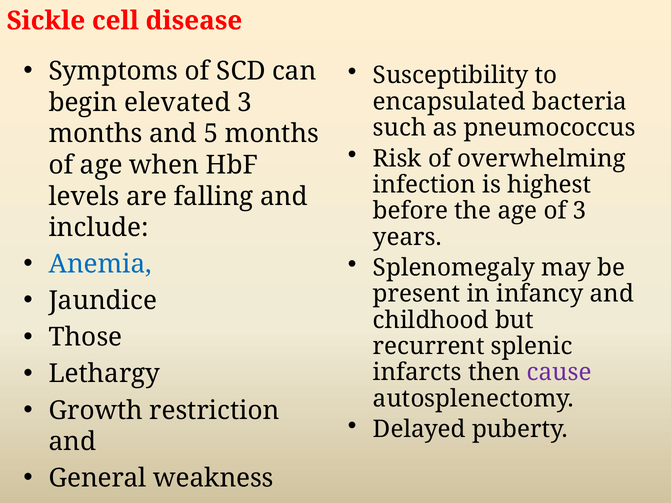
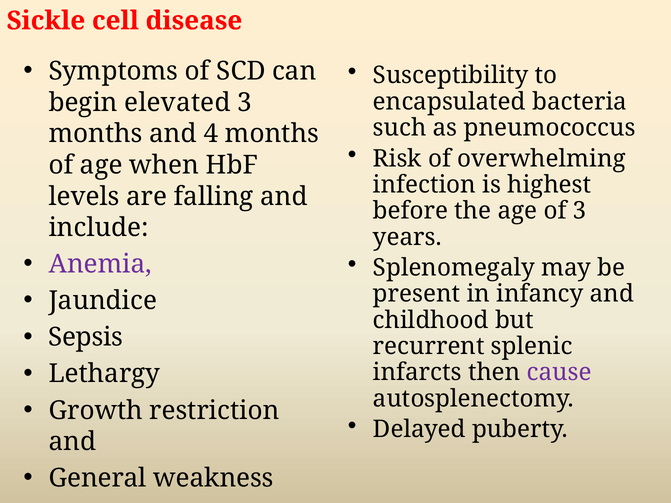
5: 5 -> 4
Anemia colour: blue -> purple
Those: Those -> Sepsis
